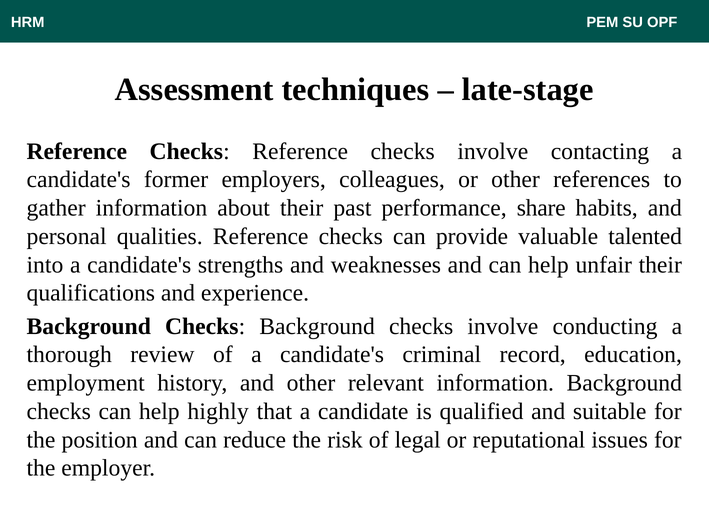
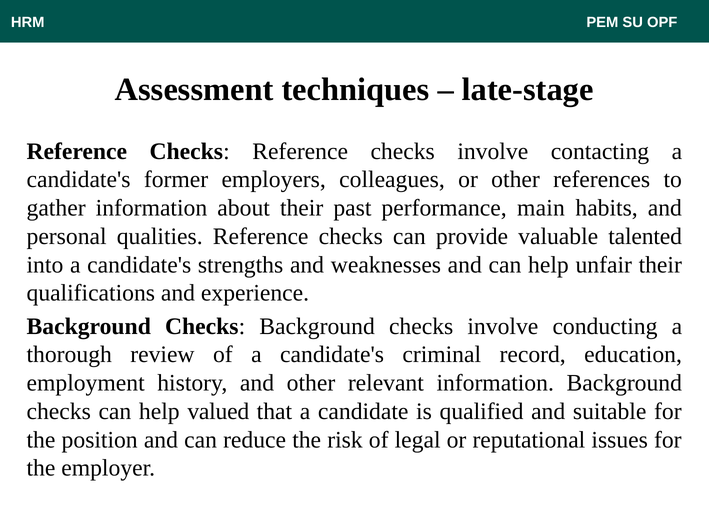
share: share -> main
highly: highly -> valued
